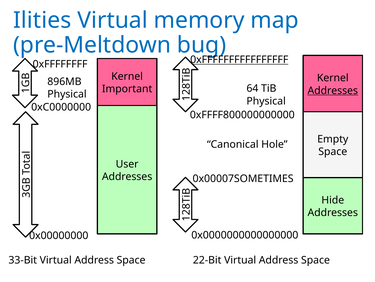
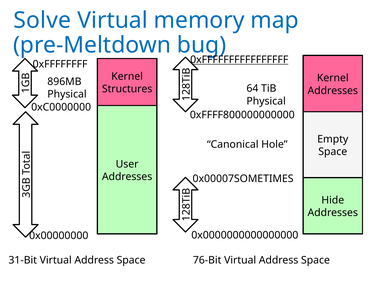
Ilities: Ilities -> Solve
Important: Important -> Structures
Addresses at (333, 90) underline: present -> none
33-Bit: 33-Bit -> 31-Bit
22-Bit: 22-Bit -> 76-Bit
